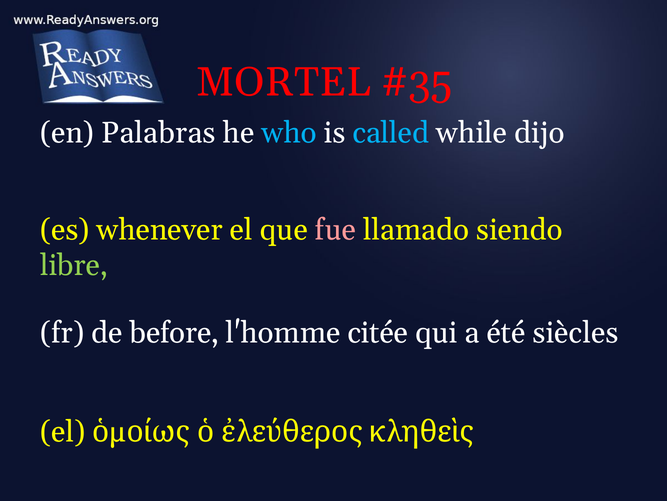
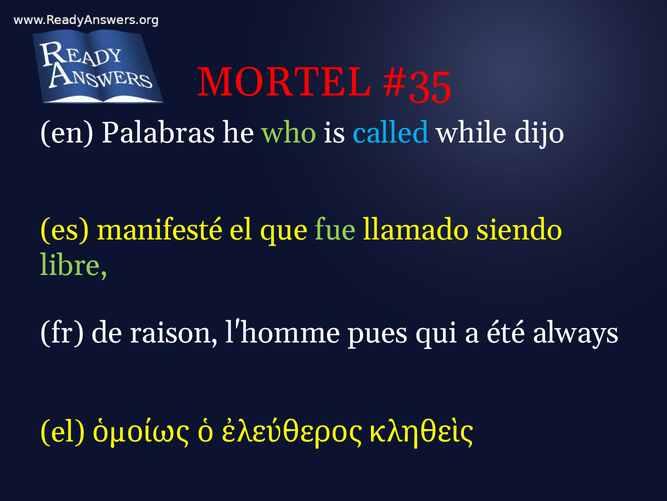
who colour: light blue -> light green
whenever: whenever -> manifesté
fue colour: pink -> light green
before: before -> raison
citée: citée -> pues
siècles: siècles -> always
